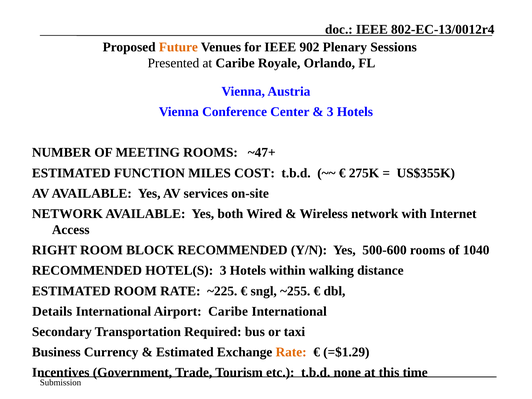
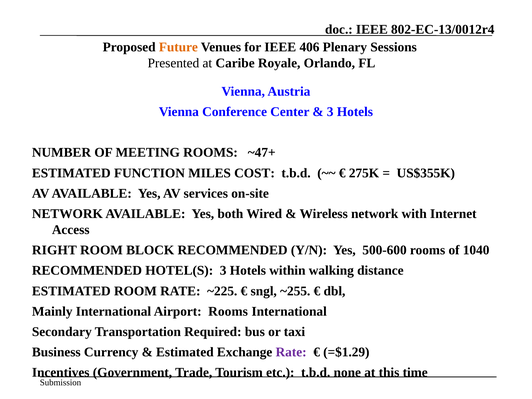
902: 902 -> 406
Details: Details -> Mainly
Airport Caribe: Caribe -> Rooms
Rate at (291, 352) colour: orange -> purple
